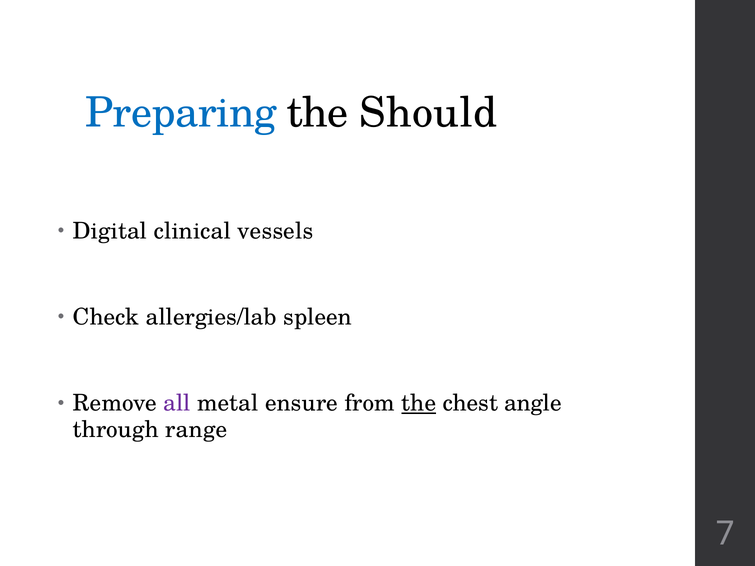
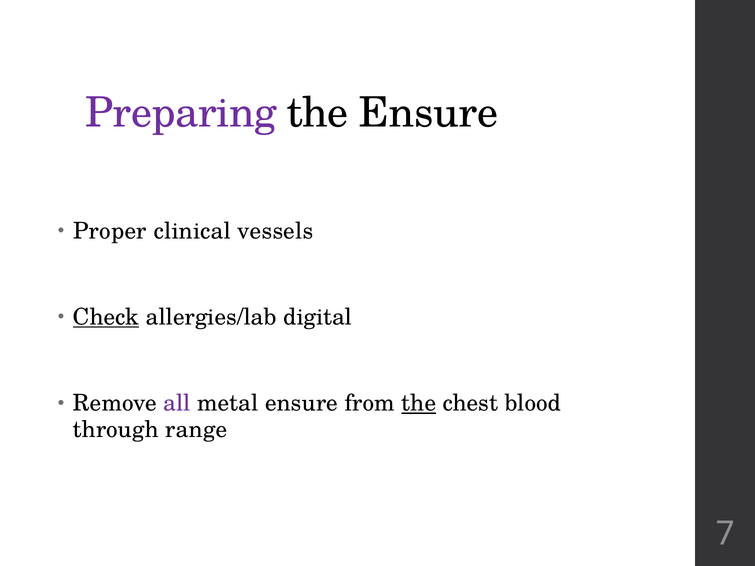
Preparing colour: blue -> purple
the Should: Should -> Ensure
Digital: Digital -> Proper
Check underline: none -> present
spleen: spleen -> digital
angle: angle -> blood
